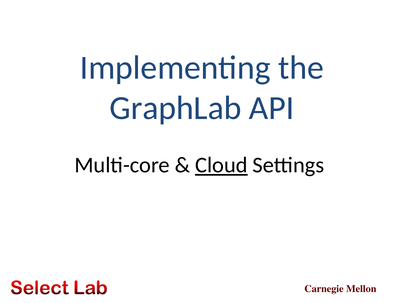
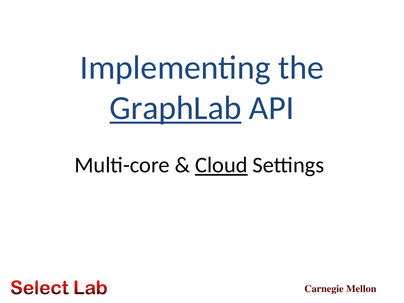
GraphLab underline: none -> present
